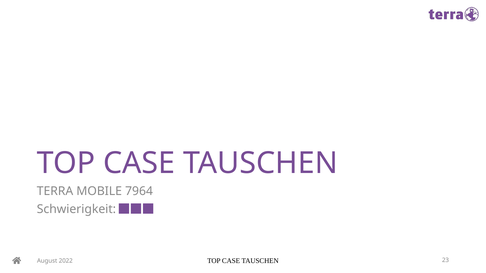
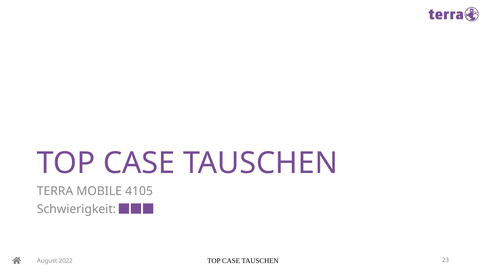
7964: 7964 -> 4105
